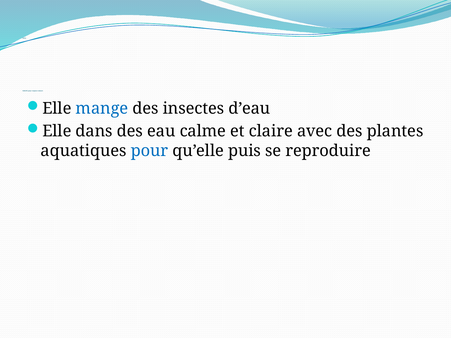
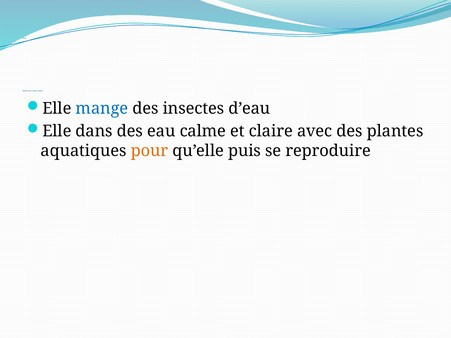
pour at (149, 151) colour: blue -> orange
